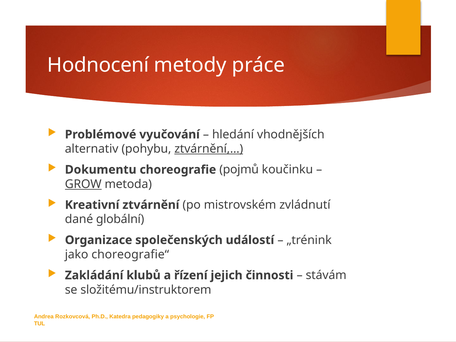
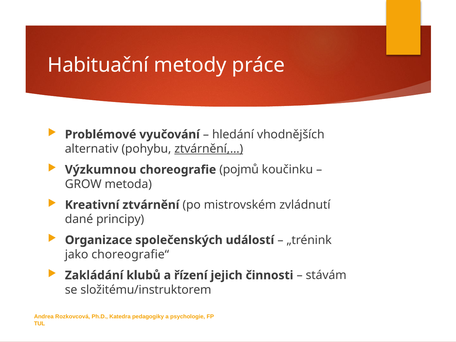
Hodnocení: Hodnocení -> Habituační
Dokumentu: Dokumentu -> Výzkumnou
GROW underline: present -> none
globální: globální -> principy
